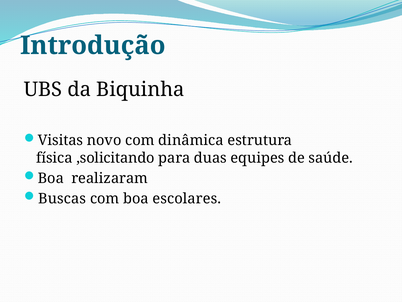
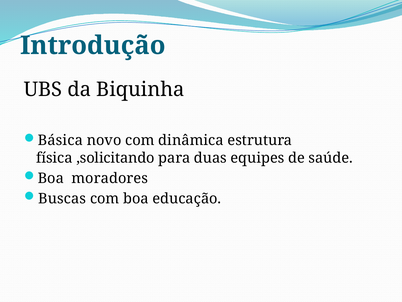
Visitas: Visitas -> Básica
realizaram: realizaram -> moradores
escolares: escolares -> educação
